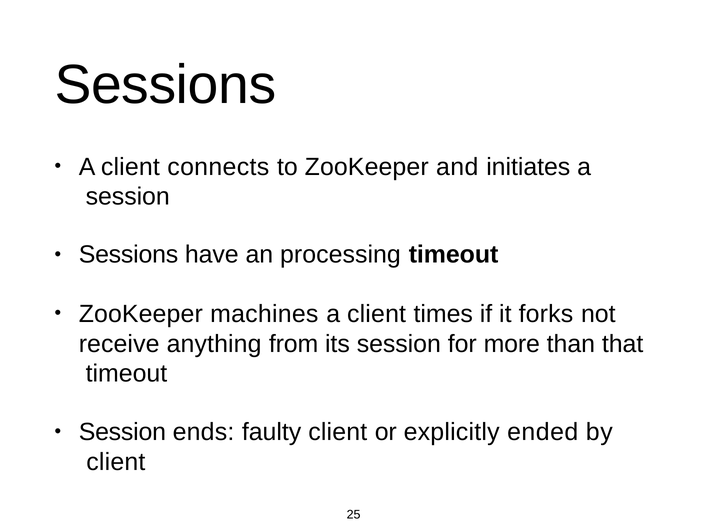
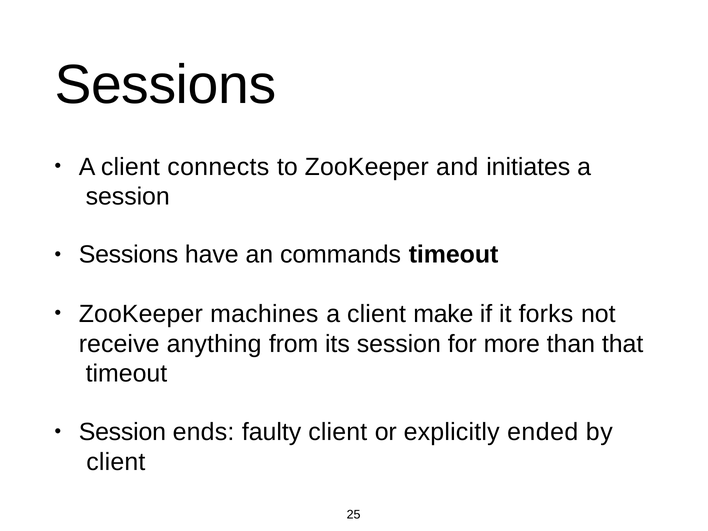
processing: processing -> commands
times: times -> make
